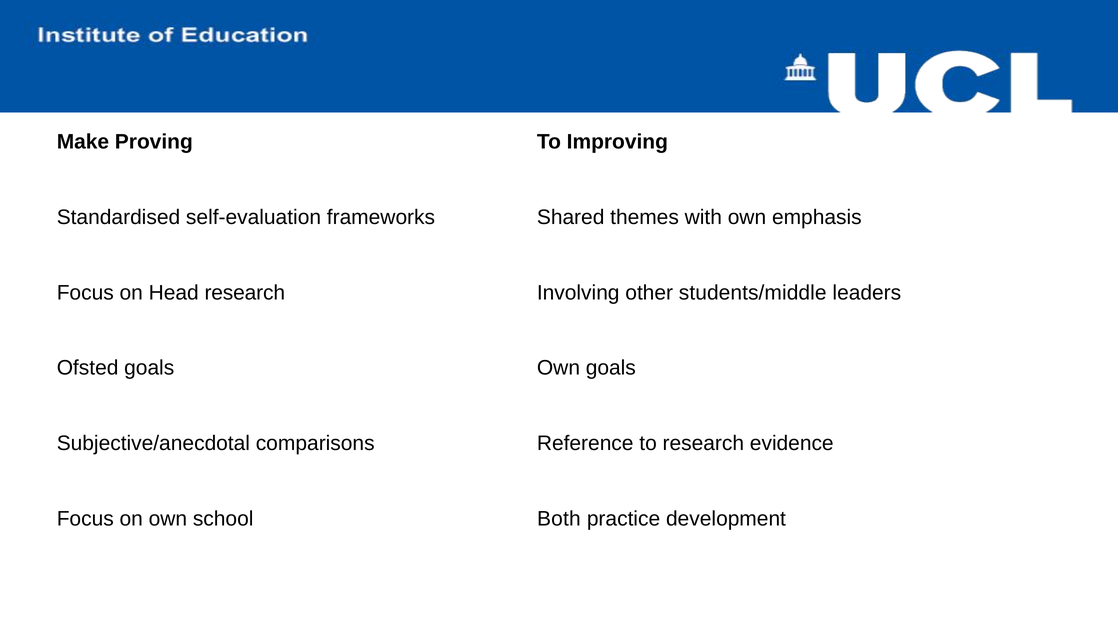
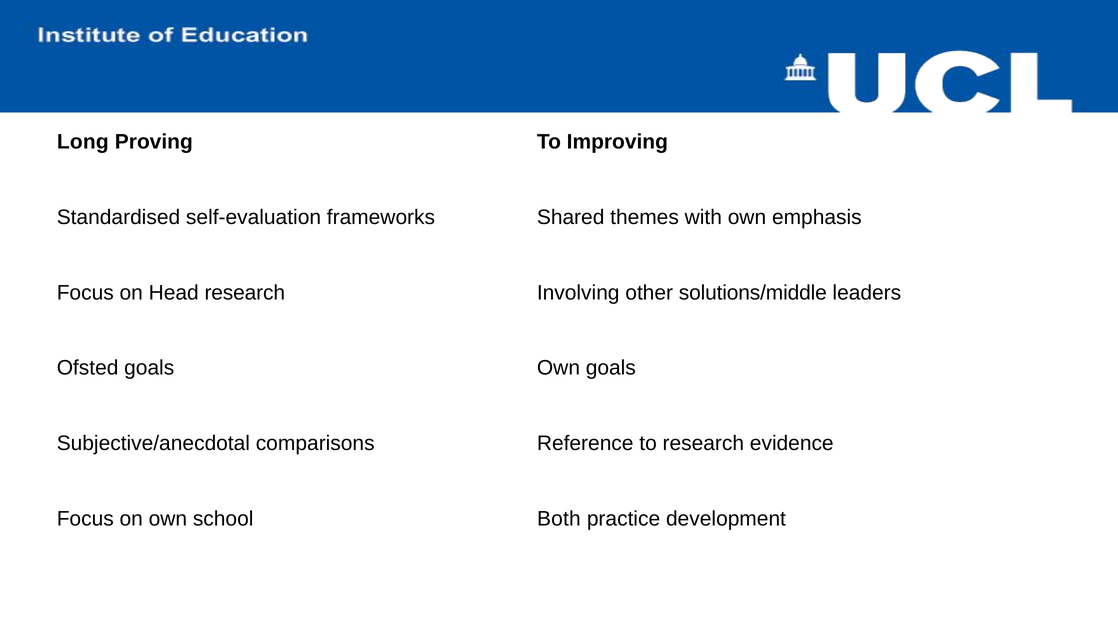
Make: Make -> Long
students/middle: students/middle -> solutions/middle
